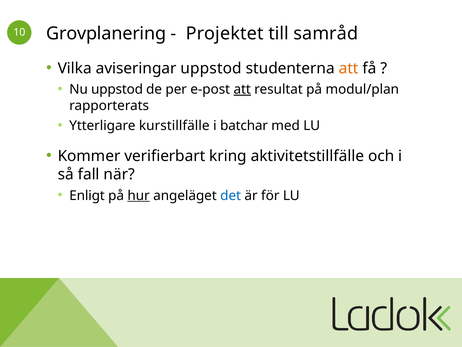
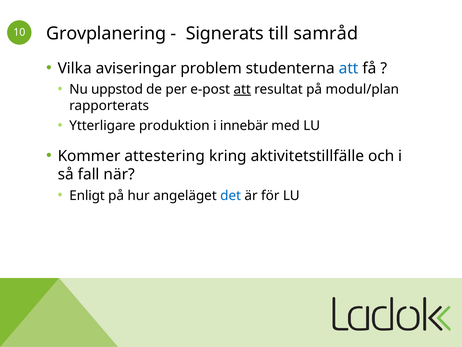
Projektet: Projektet -> Signerats
aviseringar uppstod: uppstod -> problem
att at (349, 68) colour: orange -> blue
kurstillfälle: kurstillfälle -> produktion
batchar: batchar -> innebär
verifierbart: verifierbart -> attestering
hur underline: present -> none
